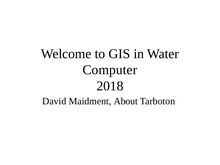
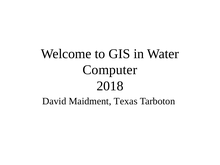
About: About -> Texas
